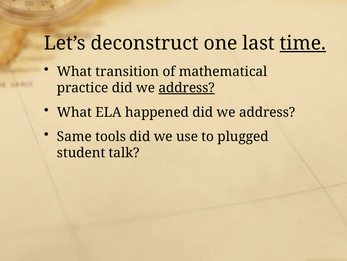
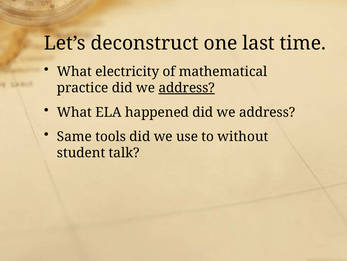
time underline: present -> none
transition: transition -> electricity
plugged: plugged -> without
